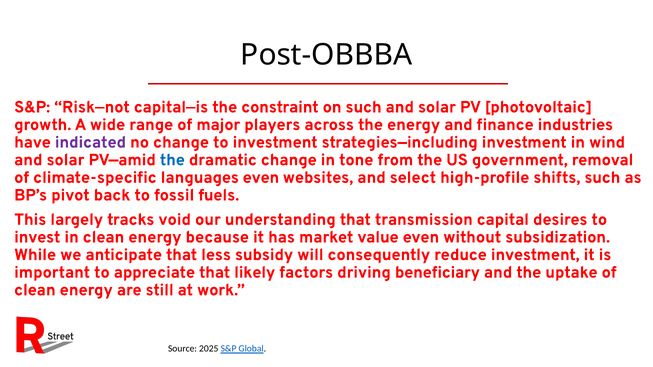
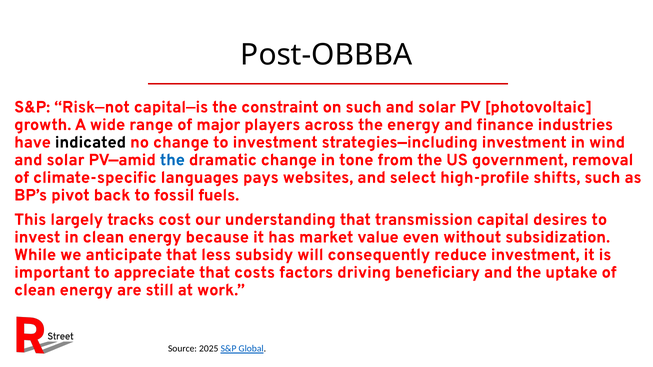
indicated colour: purple -> black
languages even: even -> pays
void: void -> cost
likely: likely -> costs
